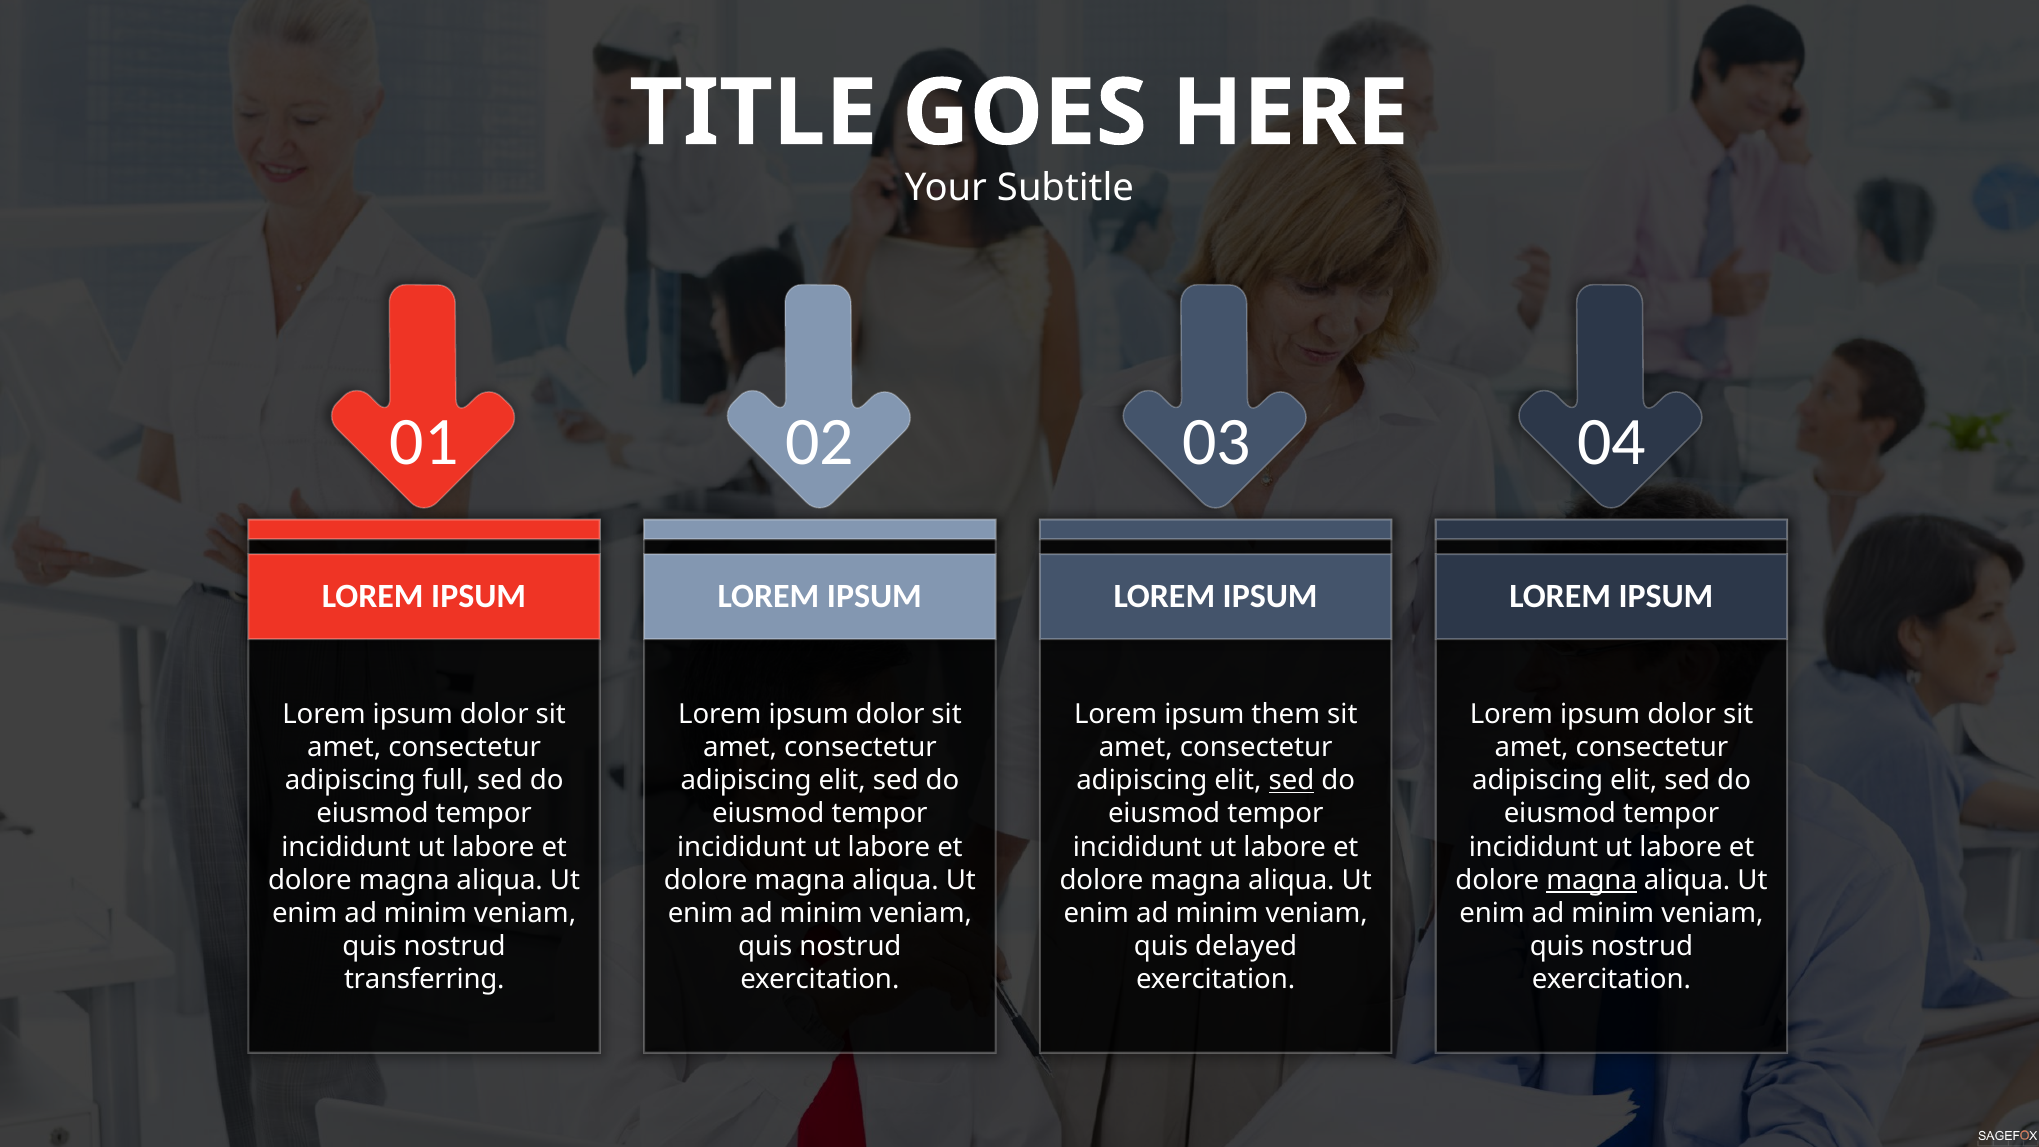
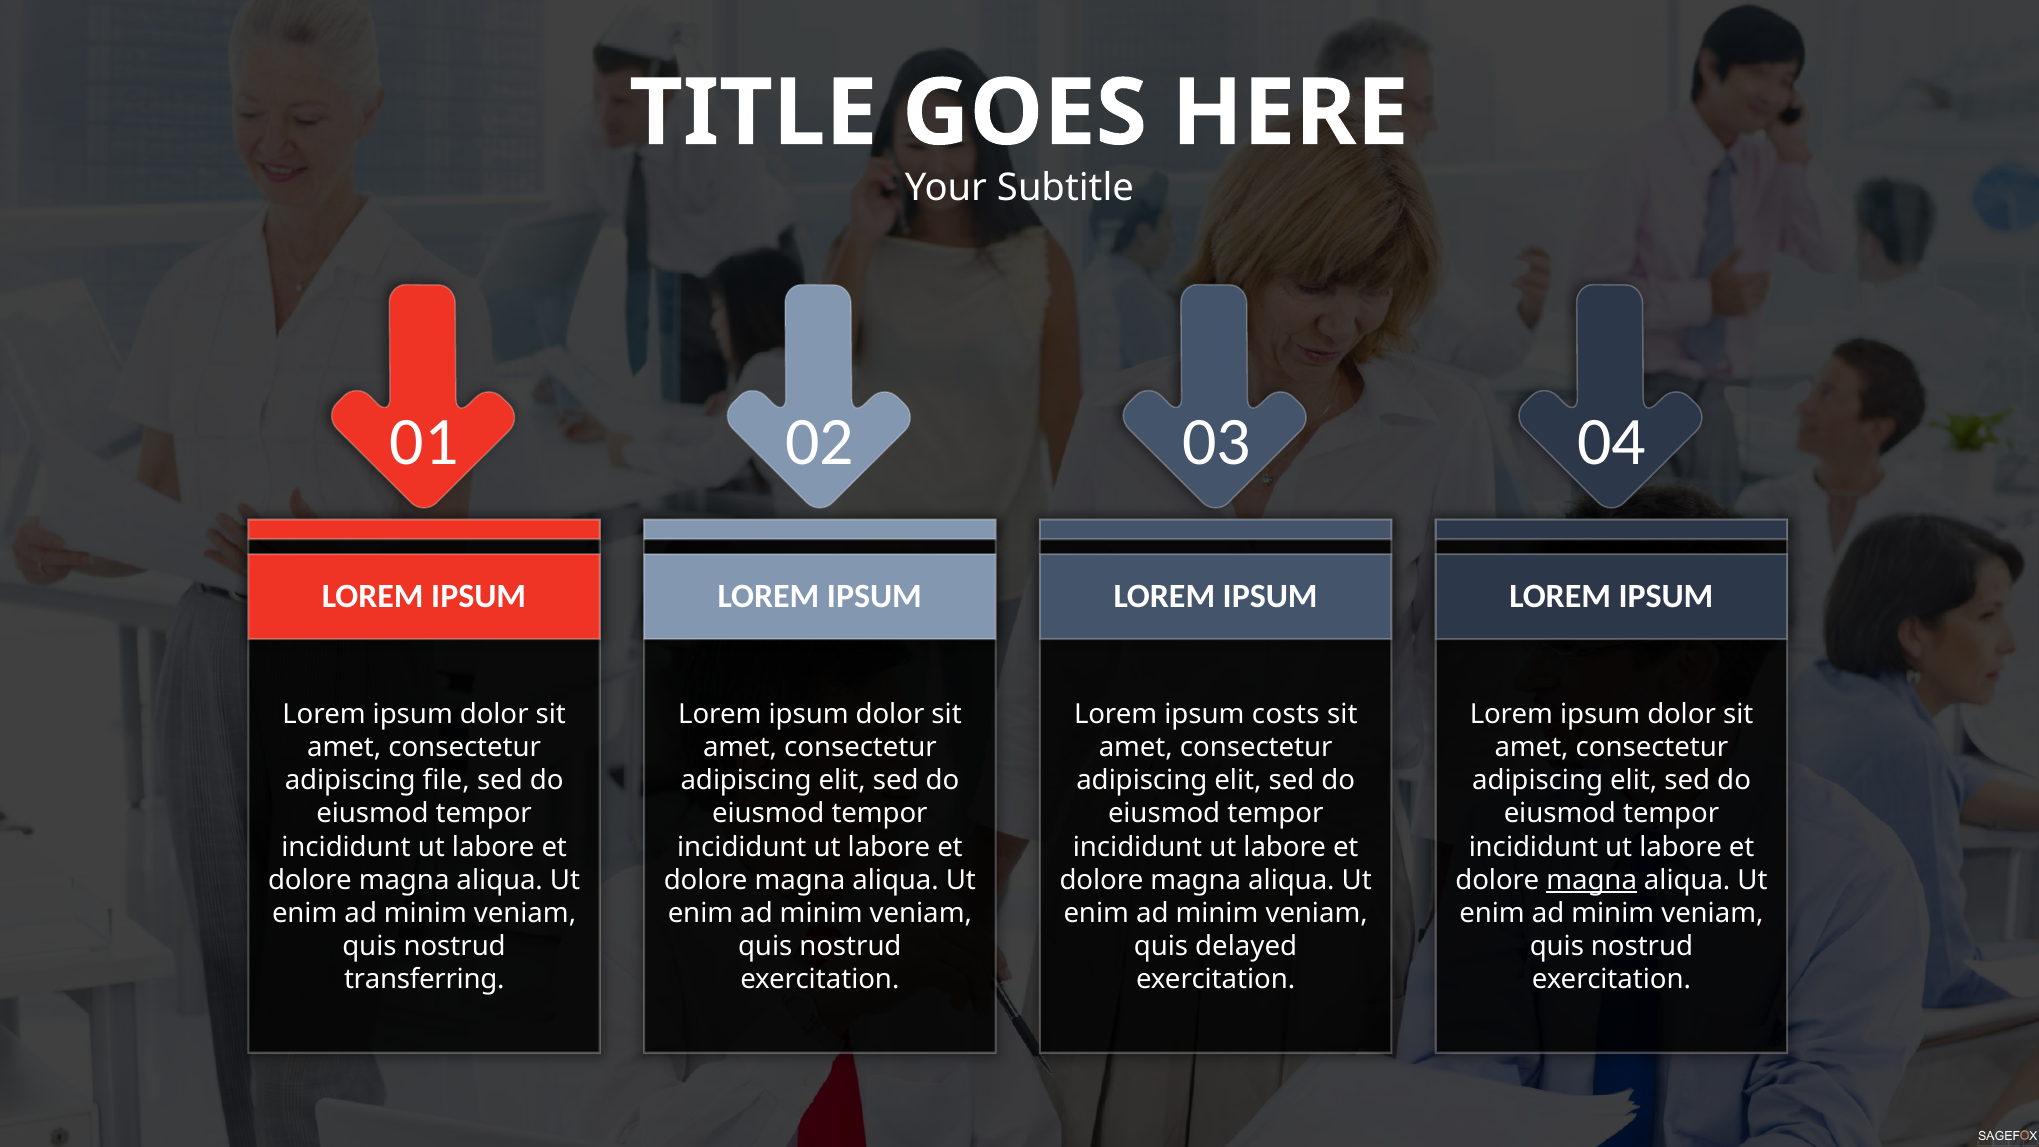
them: them -> costs
full: full -> file
sed at (1291, 780) underline: present -> none
